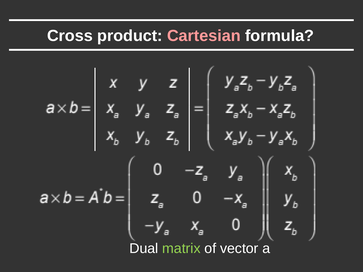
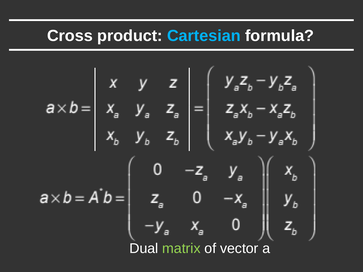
Cartesian colour: pink -> light blue
